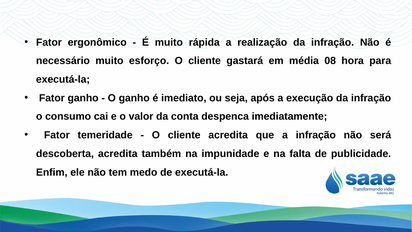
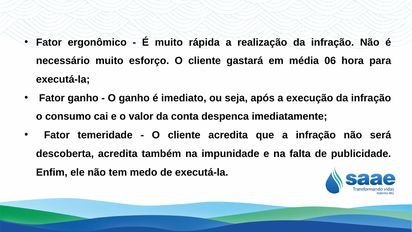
08: 08 -> 06
